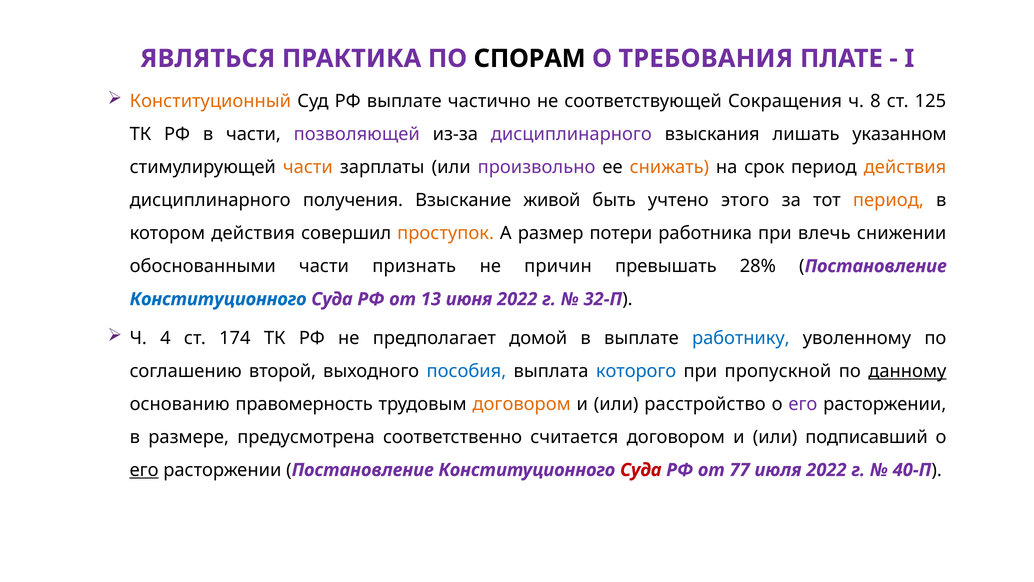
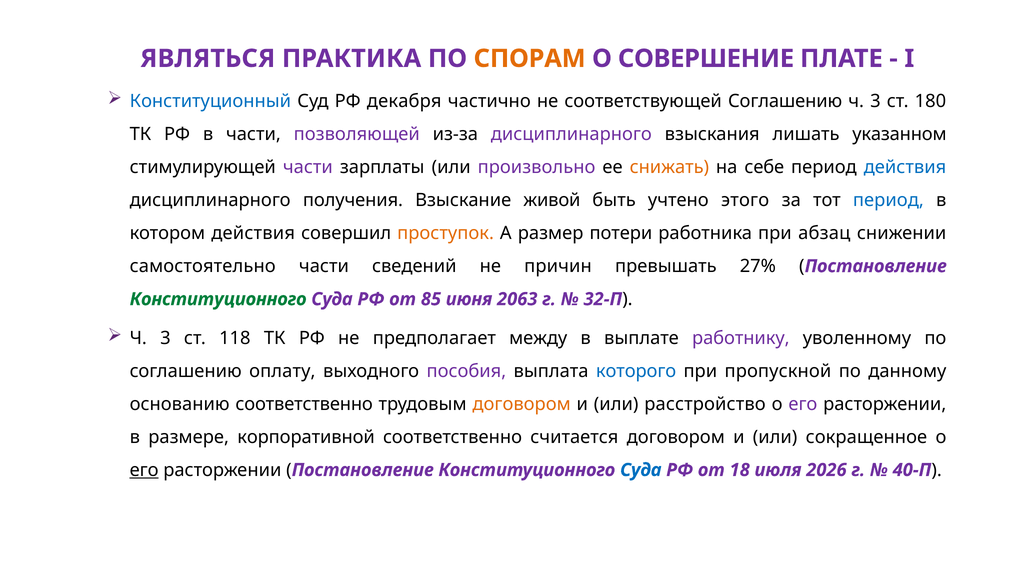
СПОРАМ colour: black -> orange
ТРЕБОВАНИЯ: ТРЕБОВАНИЯ -> СОВЕРШЕНИЕ
Конституционный colour: orange -> blue
РФ выплате: выплате -> декабря
соответствующей Сокращения: Сокращения -> Соглашению
8 at (875, 101): 8 -> 3
125: 125 -> 180
части at (308, 167) colour: orange -> purple
срок: срок -> себе
действия at (905, 167) colour: orange -> blue
период at (888, 200) colour: orange -> blue
влечь: влечь -> абзац
обоснованными: обоснованными -> самостоятельно
признать: признать -> сведений
28%: 28% -> 27%
Конституционного at (218, 299) colour: blue -> green
13: 13 -> 85
июня 2022: 2022 -> 2063
4 at (165, 338): 4 -> 3
174: 174 -> 118
домой: домой -> между
работнику colour: blue -> purple
второй: второй -> оплату
пособия colour: blue -> purple
данному underline: present -> none
основанию правомерность: правомерность -> соответственно
предусмотрена: предусмотрена -> корпоративной
подписавший: подписавший -> сокращенное
Суда at (641, 470) colour: red -> blue
77: 77 -> 18
июля 2022: 2022 -> 2026
